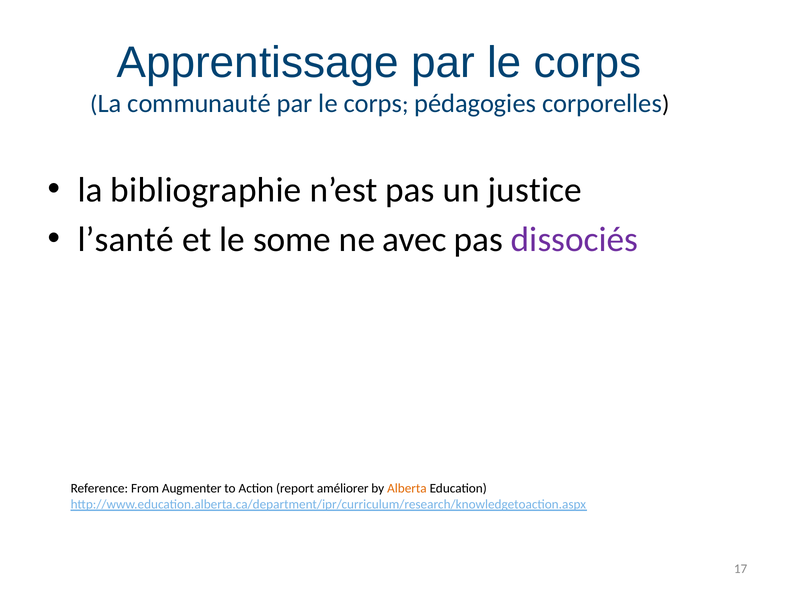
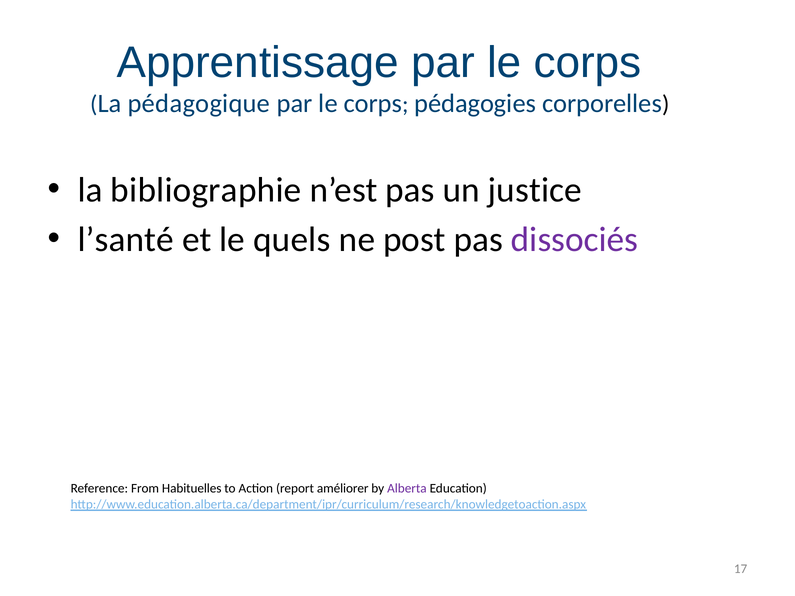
communauté: communauté -> pédagogique
some: some -> quels
avec: avec -> post
Augmenter: Augmenter -> Habituelles
Alberta colour: orange -> purple
